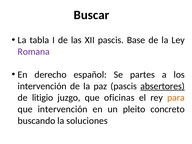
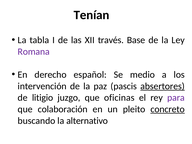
Buscar: Buscar -> Tenían
XII pascis: pascis -> través
partes: partes -> medio
para colour: orange -> purple
que intervención: intervención -> colaboración
concreto underline: none -> present
soluciones: soluciones -> alternativo
